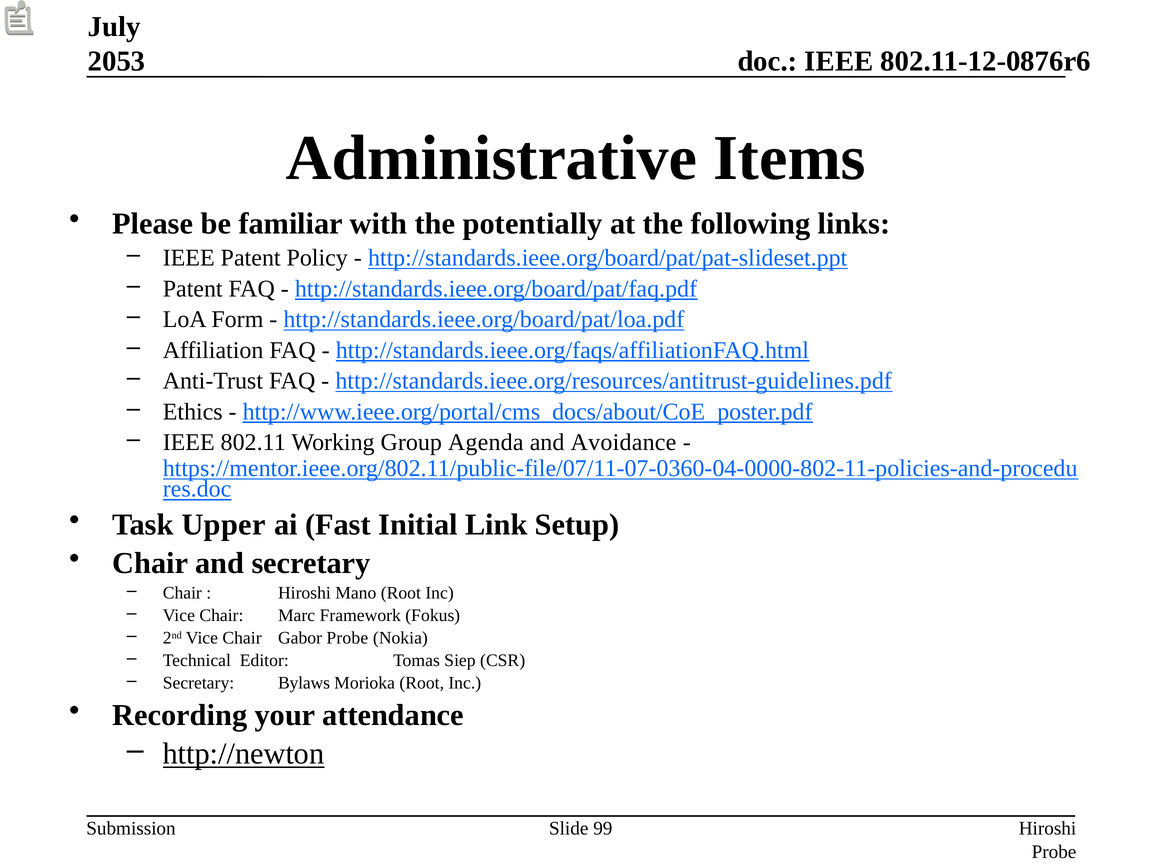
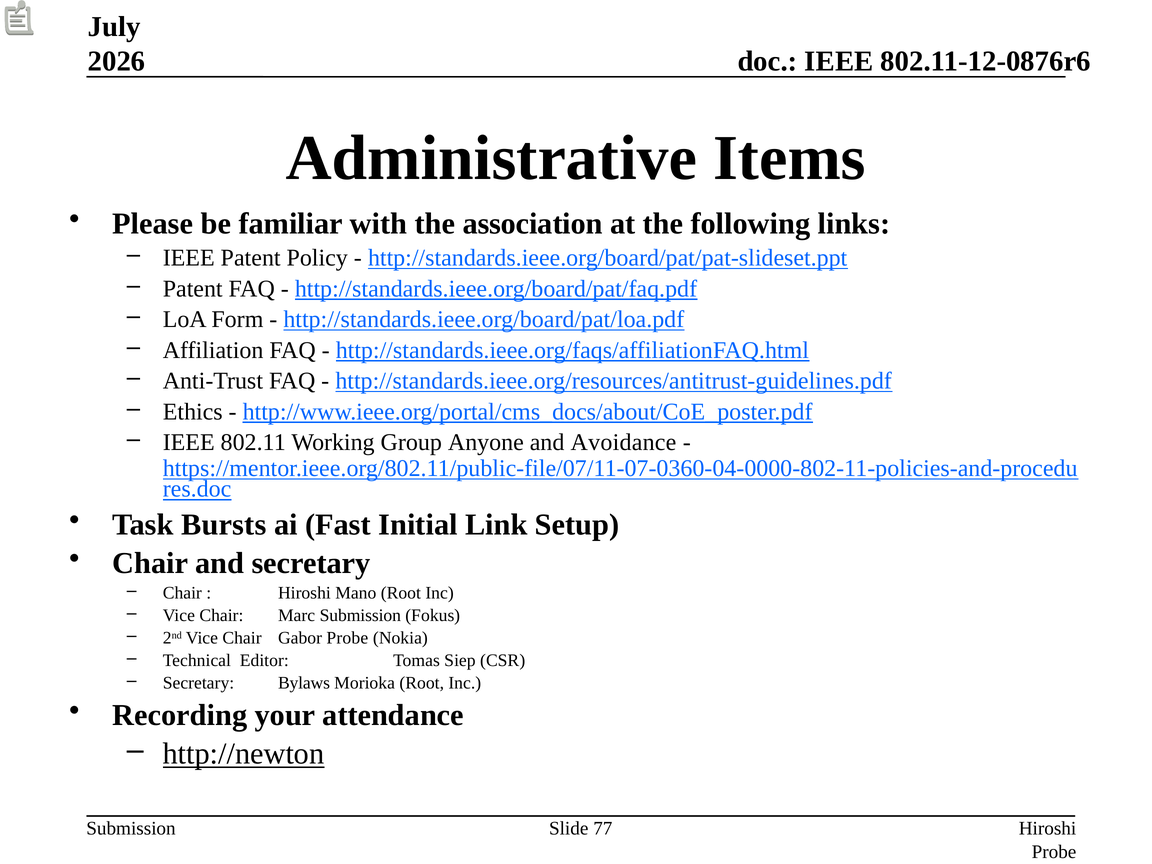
2053: 2053 -> 2026
potentially: potentially -> association
Agenda: Agenda -> Anyone
Upper: Upper -> Bursts
Marc Framework: Framework -> Submission
99: 99 -> 77
